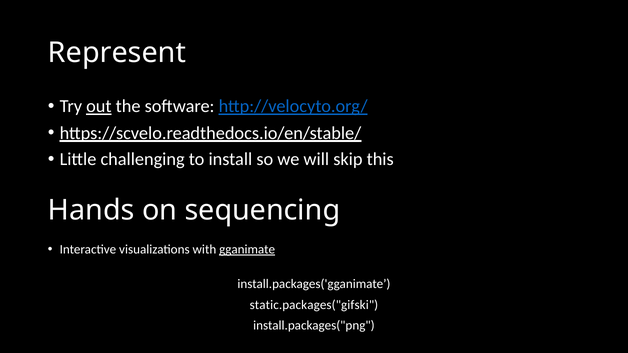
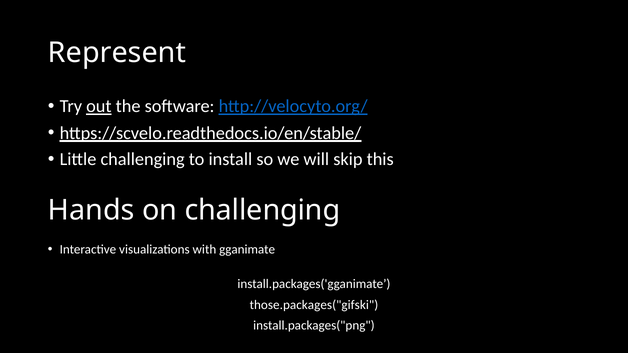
on sequencing: sequencing -> challenging
gganimate underline: present -> none
static.packages("gifski: static.packages("gifski -> those.packages("gifski
